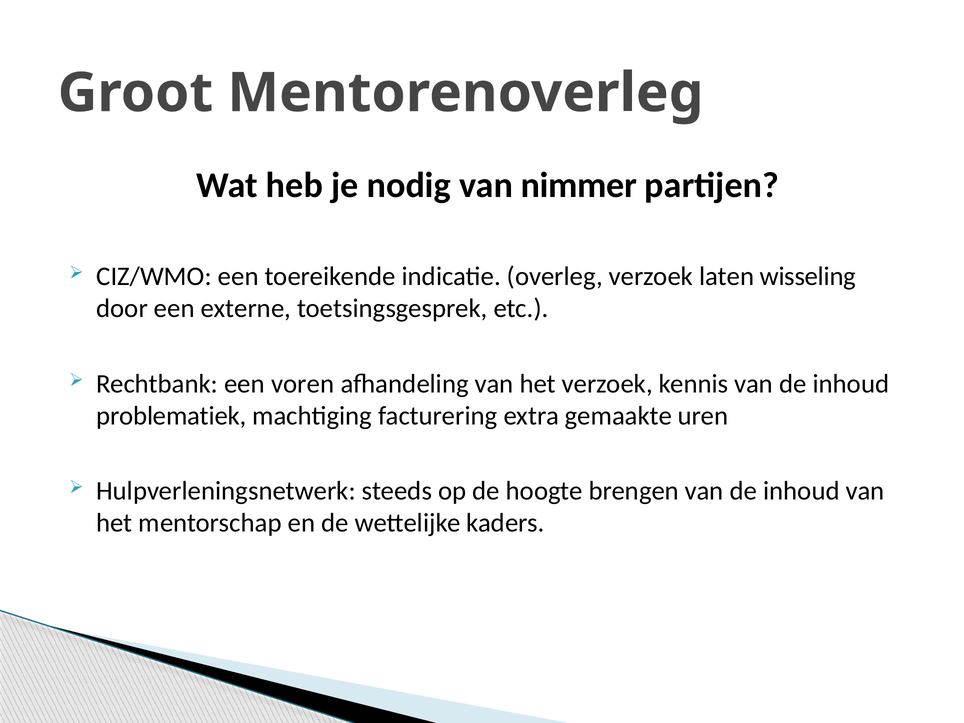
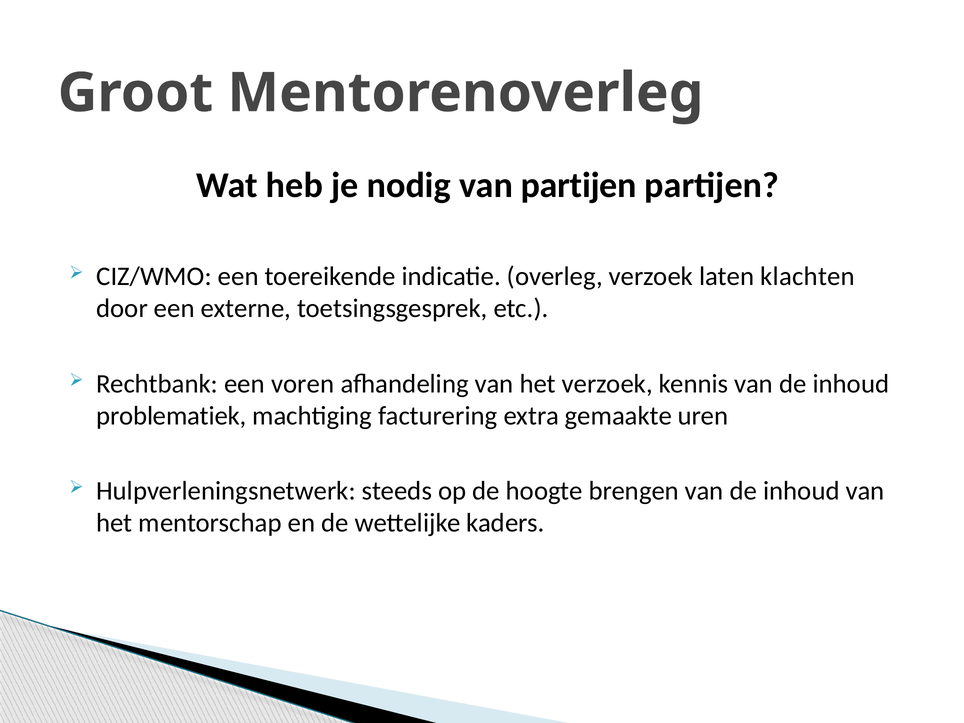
van nimmer: nimmer -> partijen
wisseling: wisseling -> klachten
